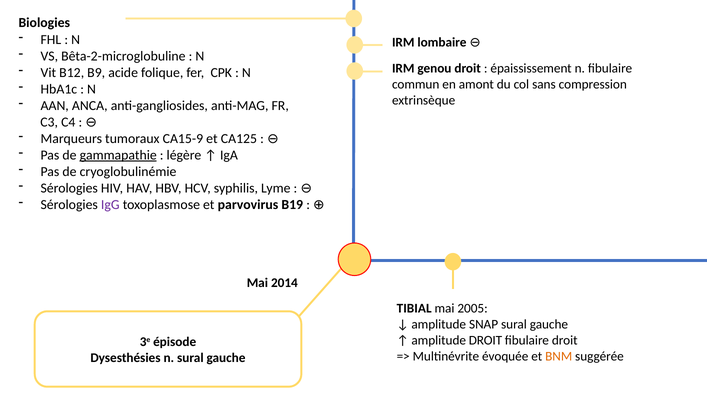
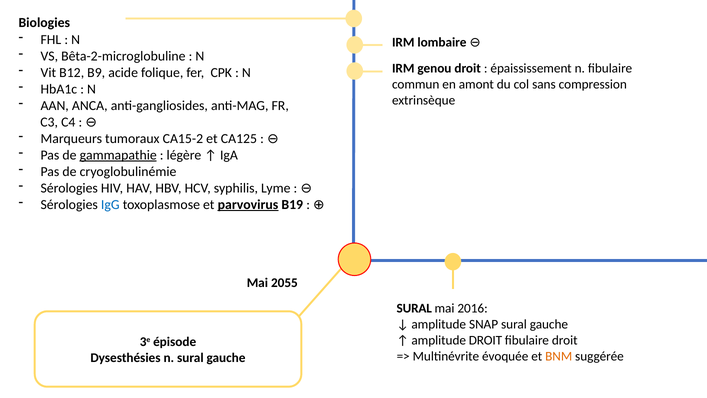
CA15-9: CA15-9 -> CA15-2
IgG colour: purple -> blue
parvovirus underline: none -> present
2014: 2014 -> 2055
TIBIAL at (414, 308): TIBIAL -> SURAL
2005: 2005 -> 2016
